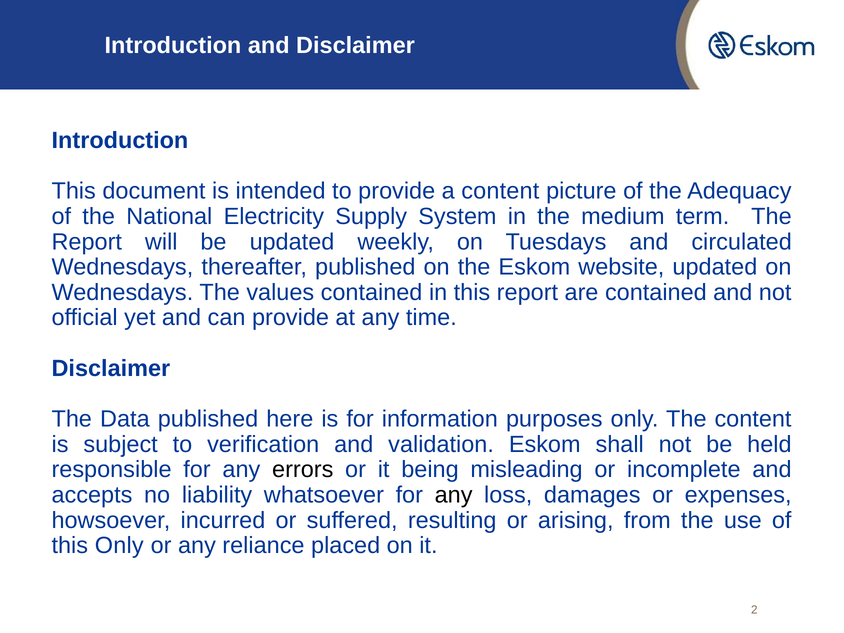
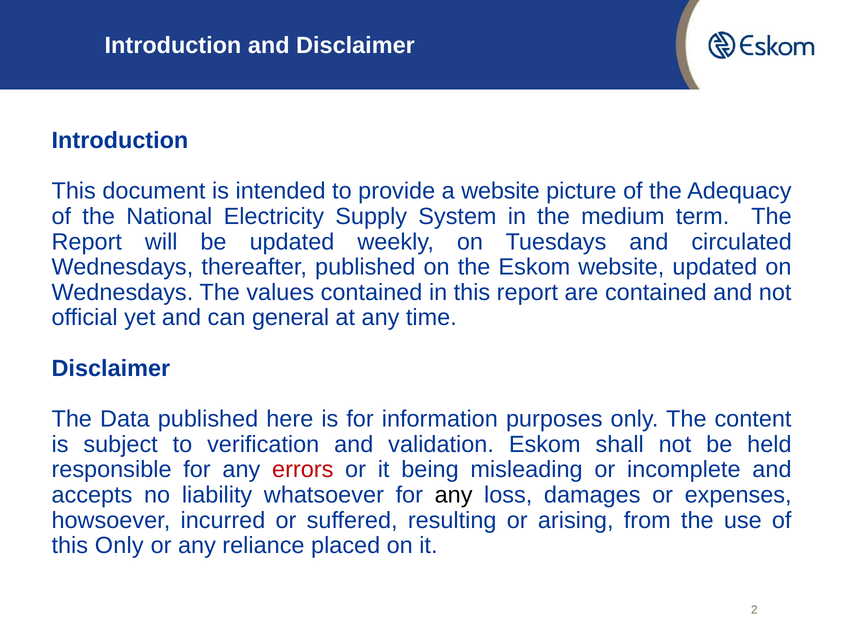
a content: content -> website
can provide: provide -> general
errors colour: black -> red
